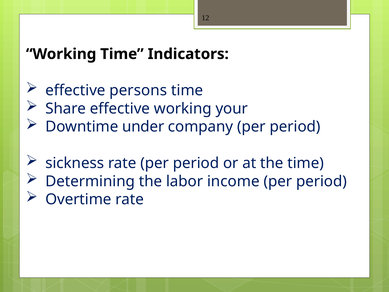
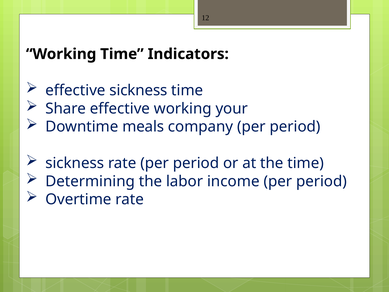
effective persons: persons -> sickness
under: under -> meals
